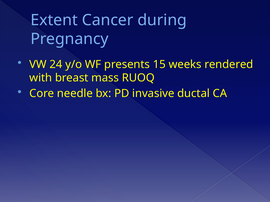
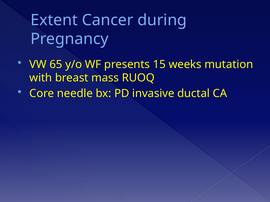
24: 24 -> 65
rendered: rendered -> mutation
